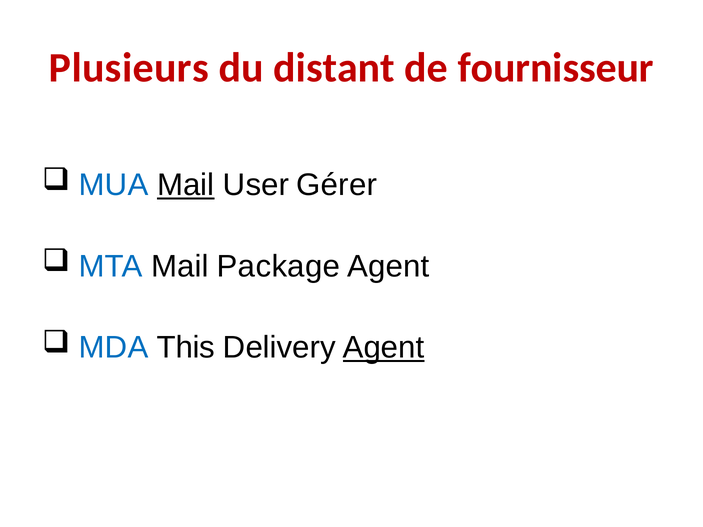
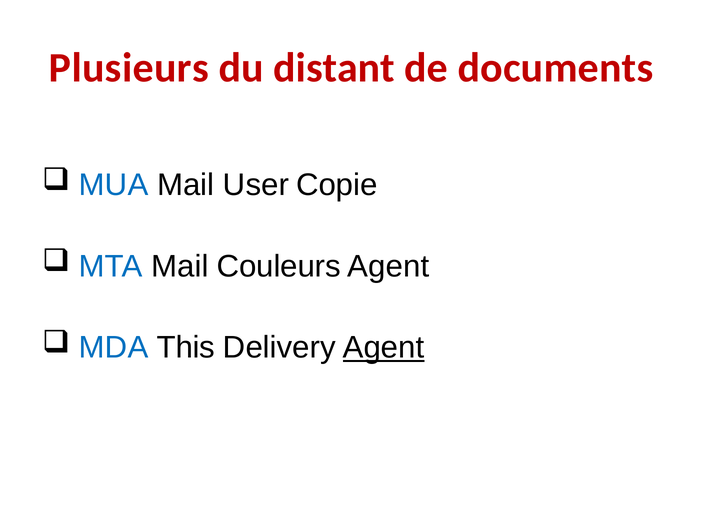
fournisseur: fournisseur -> documents
Mail at (186, 185) underline: present -> none
Gérer: Gérer -> Copie
Package: Package -> Couleurs
